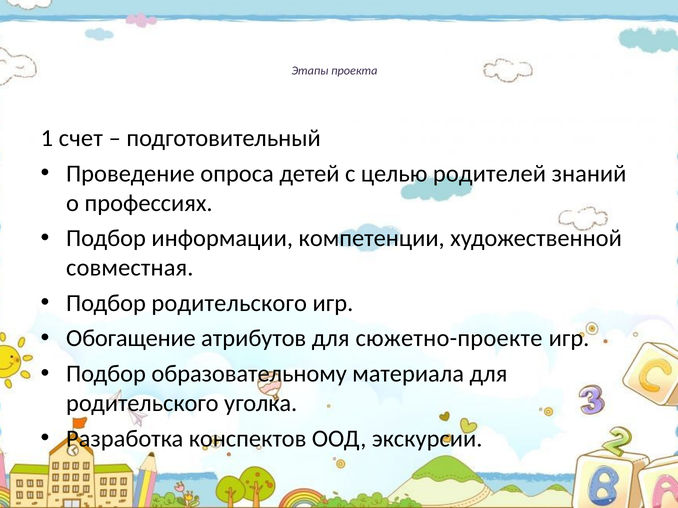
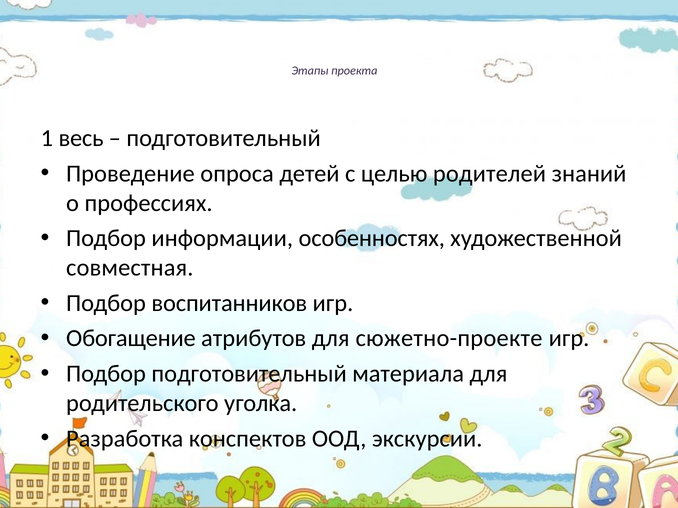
счет: счет -> весь
компетенции: компетенции -> особенностях
Подбор родительского: родительского -> воспитанников
Подбор образовательному: образовательному -> подготовительный
